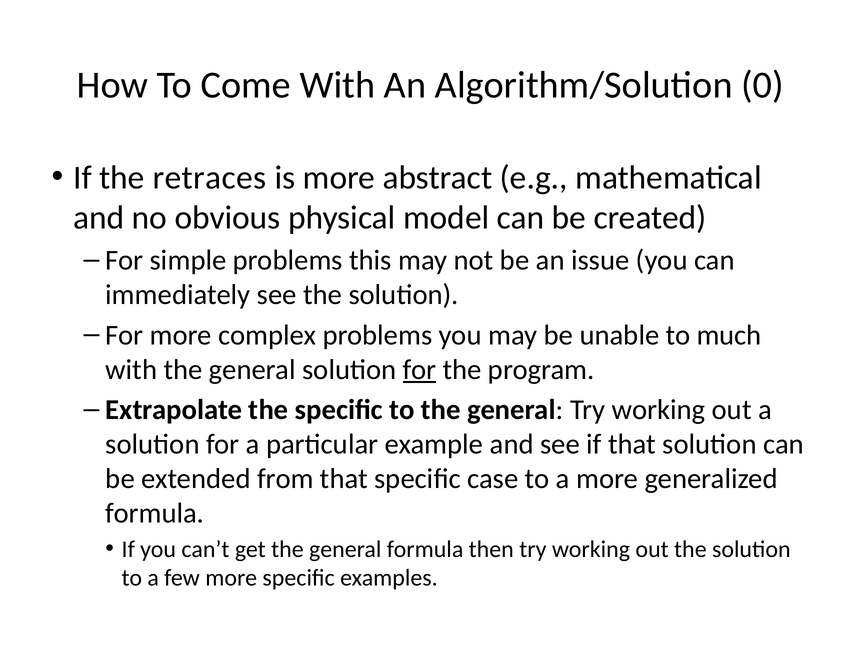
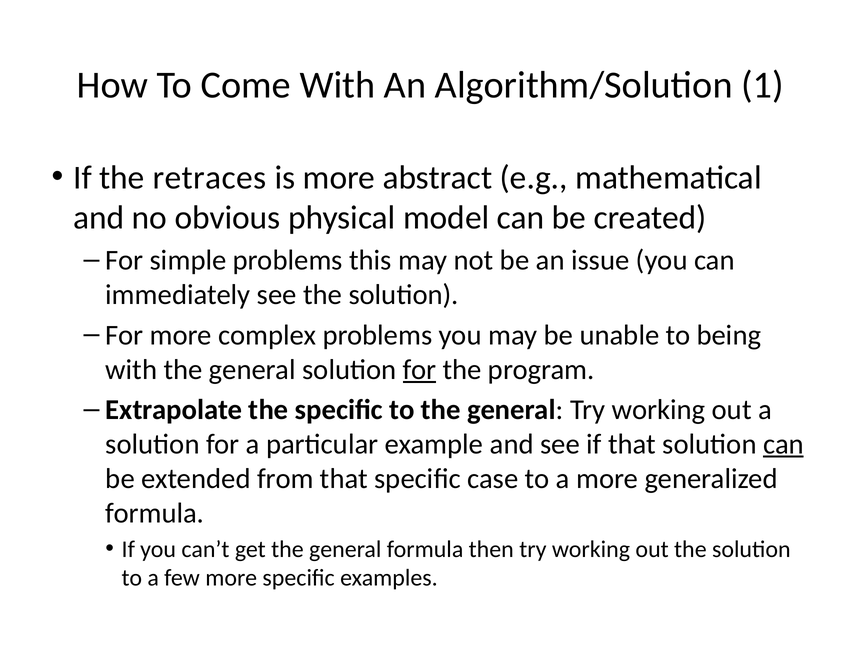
0: 0 -> 1
much: much -> being
can at (783, 444) underline: none -> present
